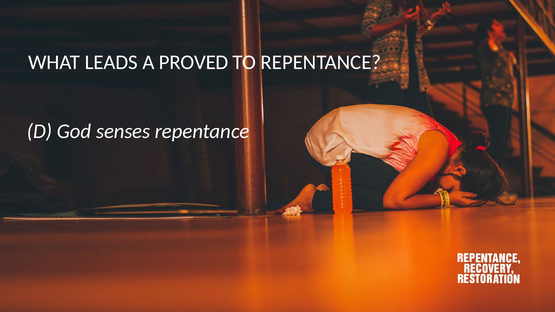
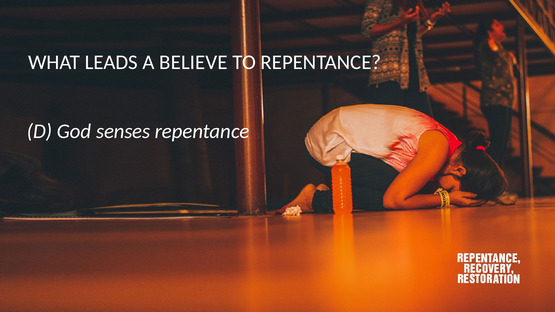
PROVED: PROVED -> BELIEVE
